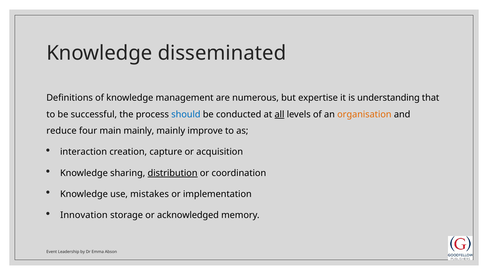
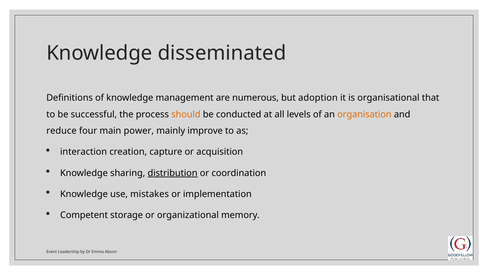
expertise: expertise -> adoption
understanding: understanding -> organisational
should colour: blue -> orange
all underline: present -> none
main mainly: mainly -> power
Innovation: Innovation -> Competent
acknowledged: acknowledged -> organizational
